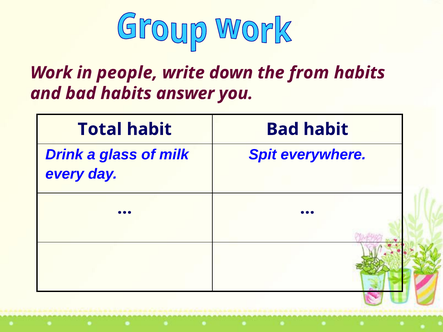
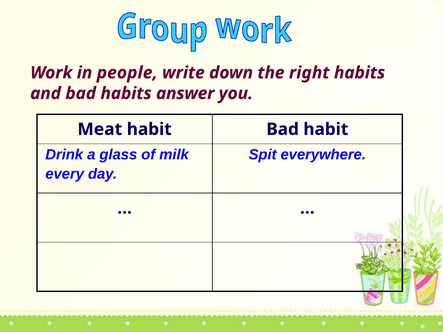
from: from -> right
Total: Total -> Meat
